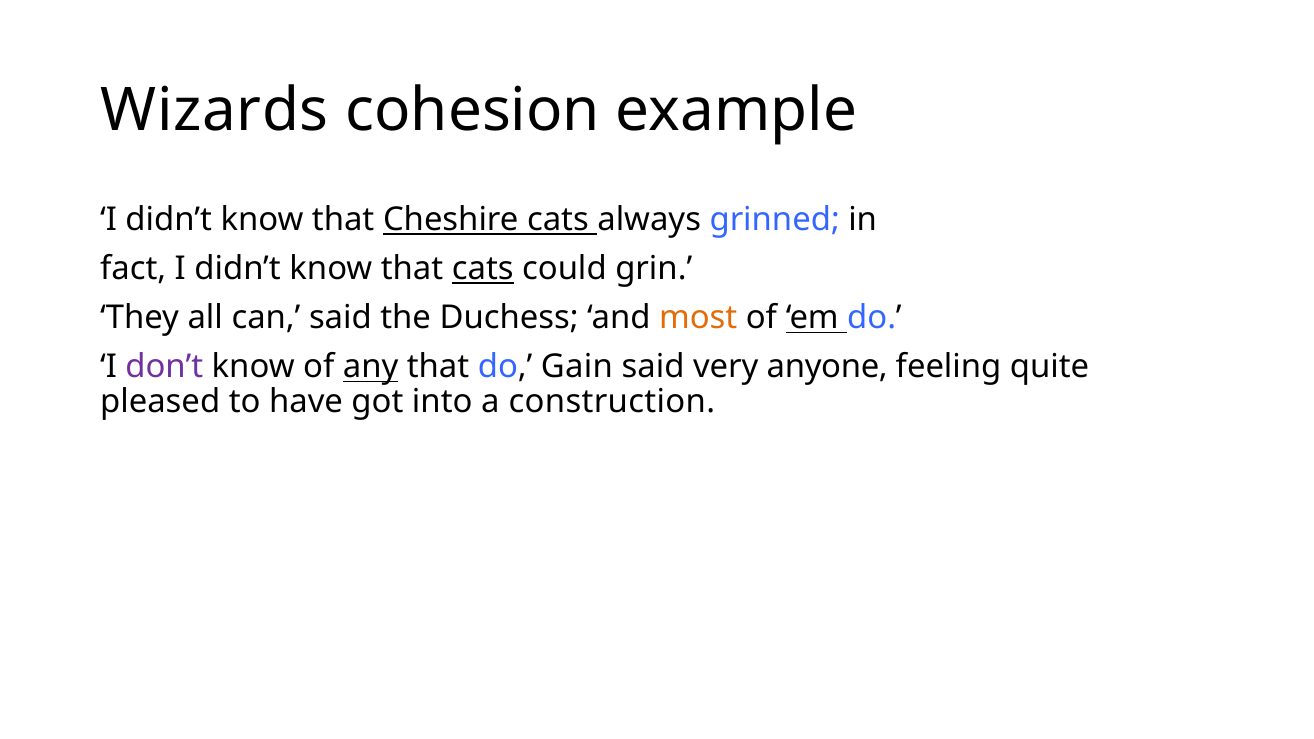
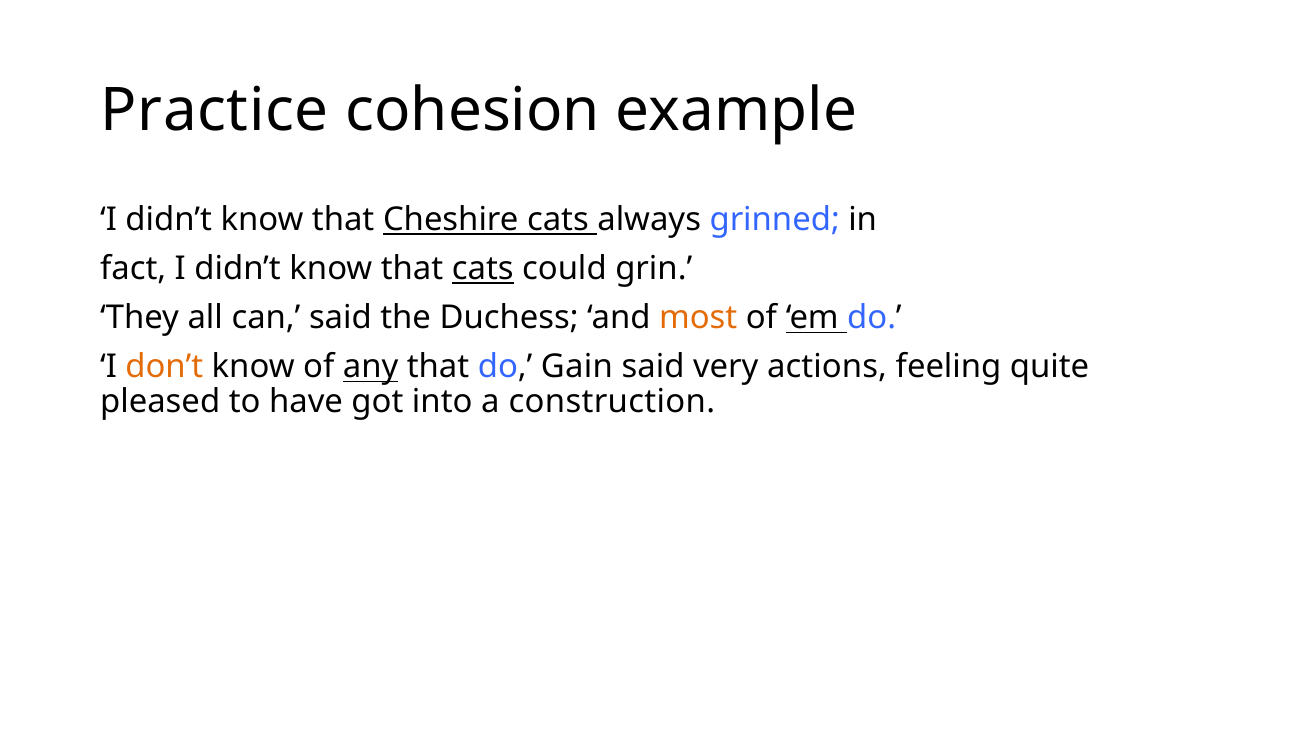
Wizards: Wizards -> Practice
don’t colour: purple -> orange
anyone: anyone -> actions
